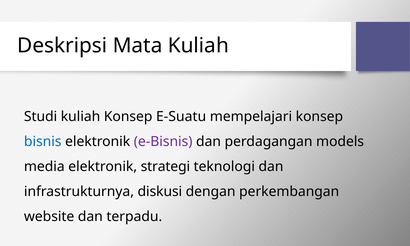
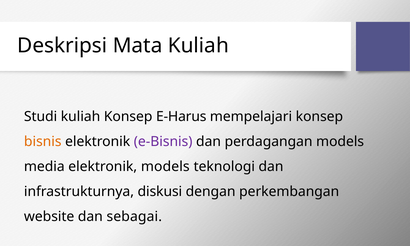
E-Suatu: E-Suatu -> E-Harus
bisnis colour: blue -> orange
elektronik strategi: strategi -> models
terpadu: terpadu -> sebagai
